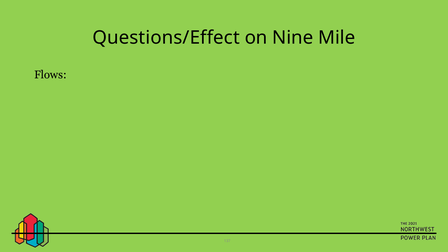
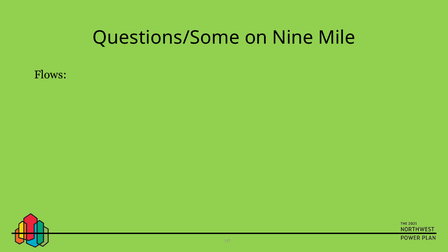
Questions/Effect: Questions/Effect -> Questions/Some
